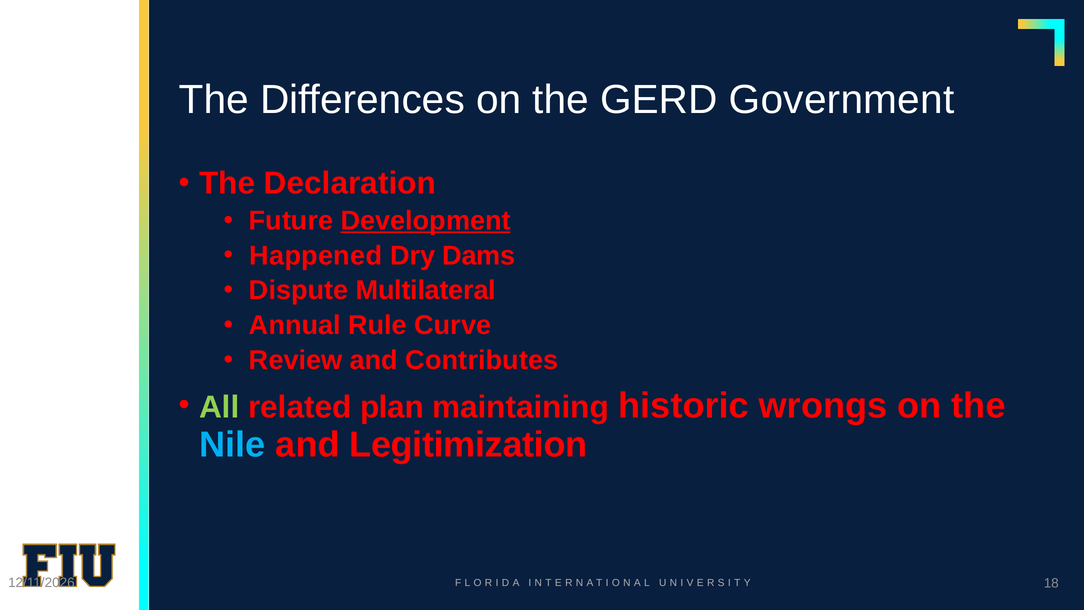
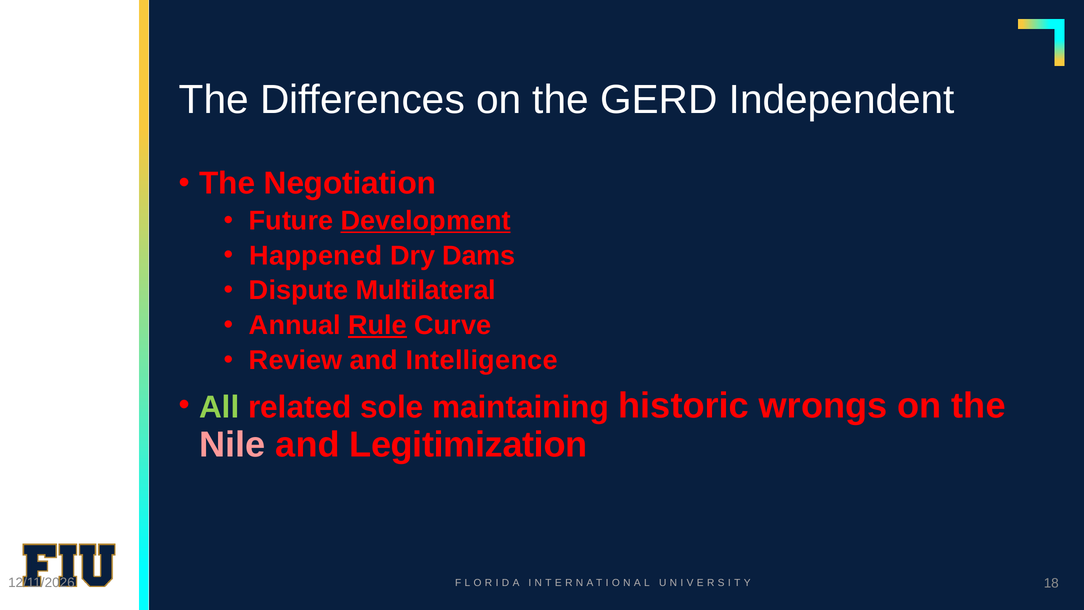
Government: Government -> Independent
Declaration: Declaration -> Negotiation
Rule underline: none -> present
Contributes: Contributes -> Intelligence
plan: plan -> sole
Nile colour: light blue -> pink
